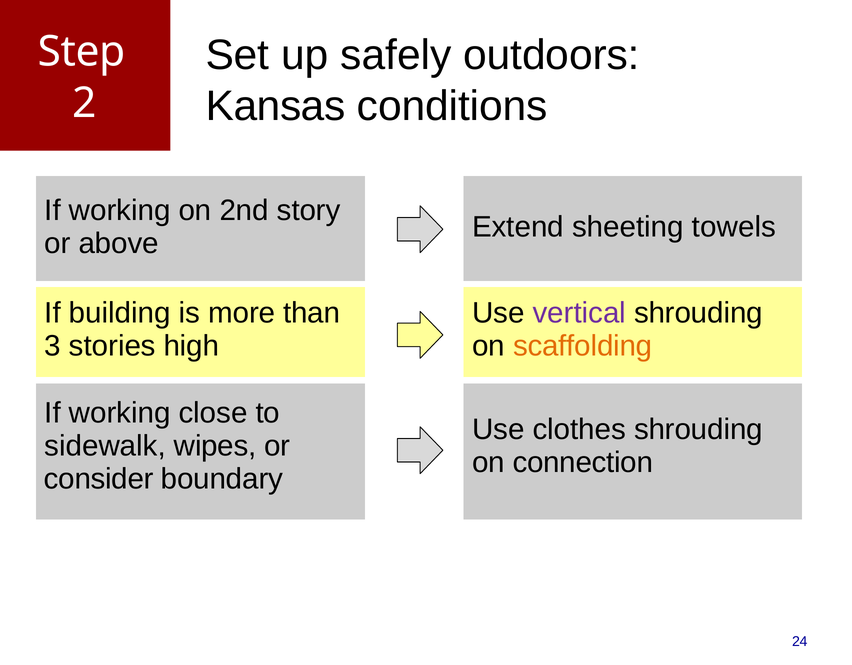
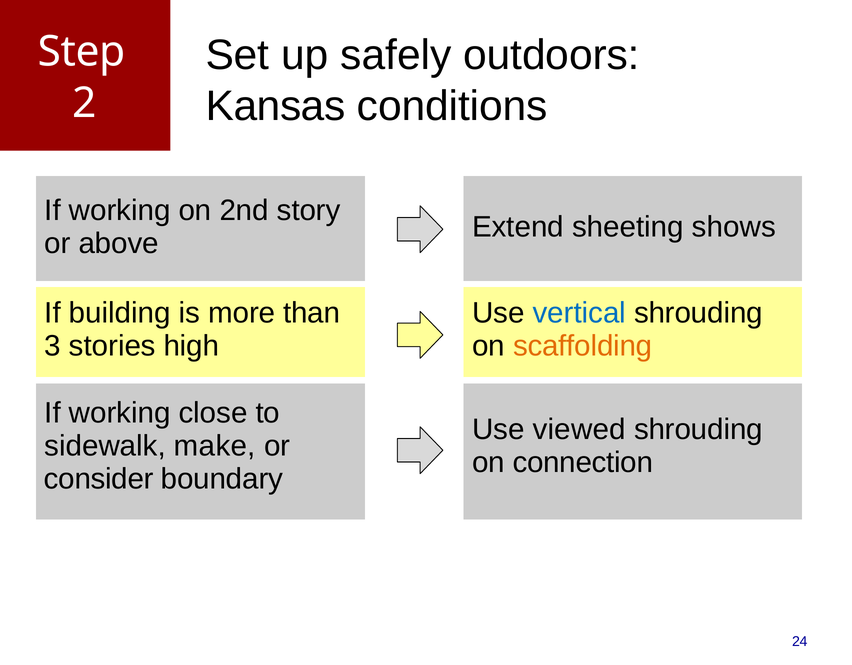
towels: towels -> shows
vertical colour: purple -> blue
clothes: clothes -> viewed
wipes: wipes -> make
